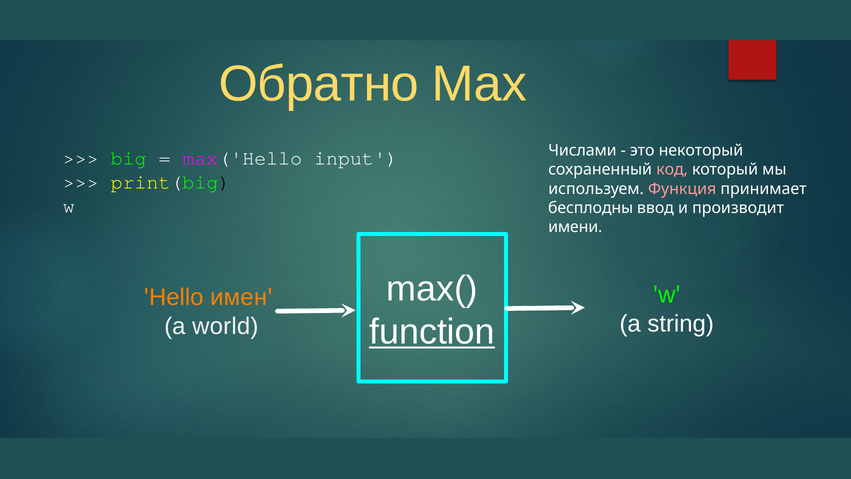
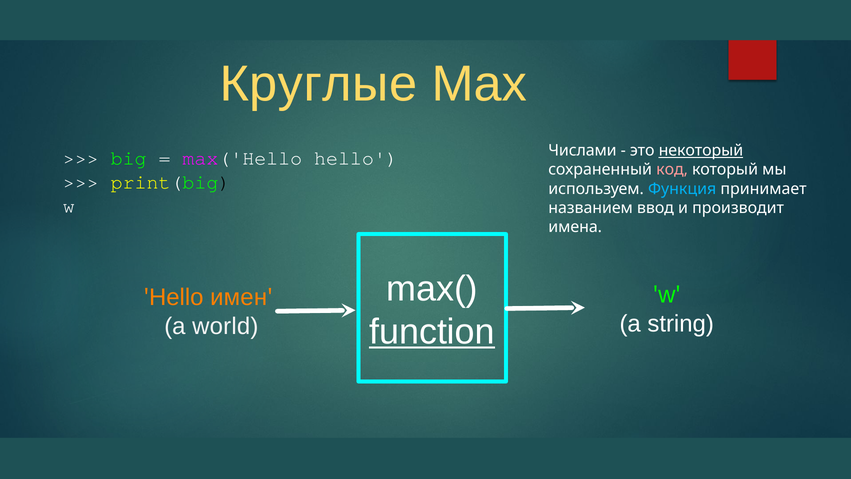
Обратно: Обратно -> Круглые
некоторый underline: none -> present
max('Hello input: input -> hello
Функция colour: pink -> light blue
бесплодны: бесплодны -> названием
имени: имени -> имена
